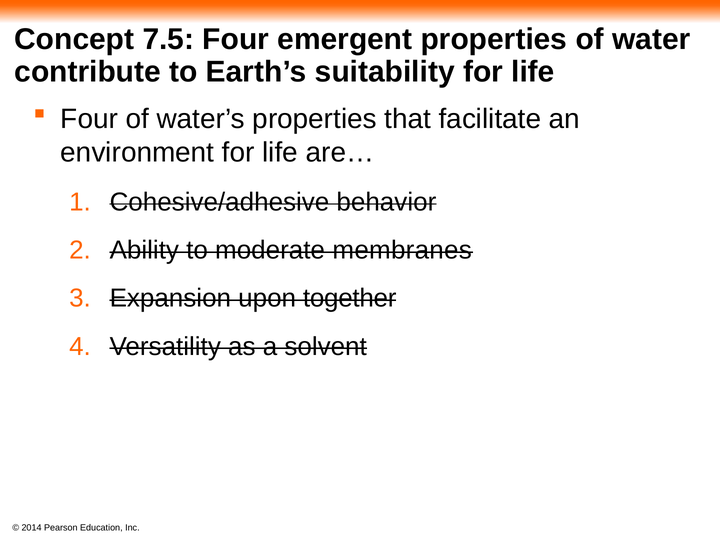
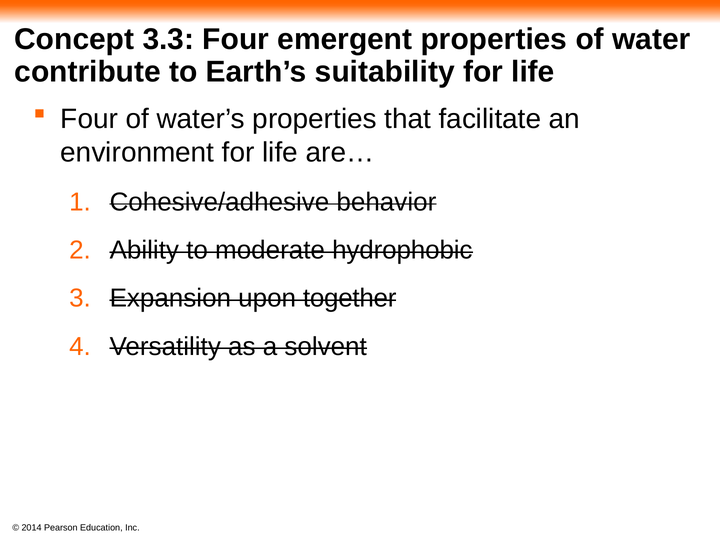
7.5: 7.5 -> 3.3
membranes: membranes -> hydrophobic
